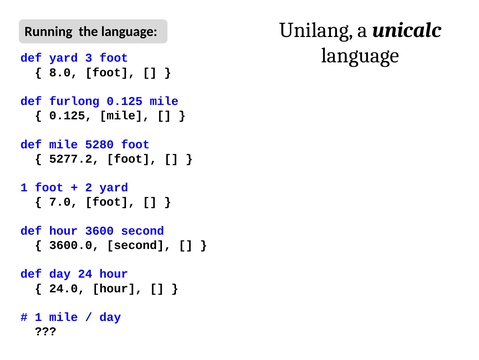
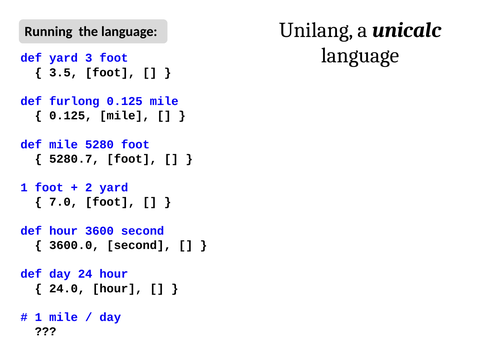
8.0: 8.0 -> 3.5
5277.2: 5277.2 -> 5280.7
